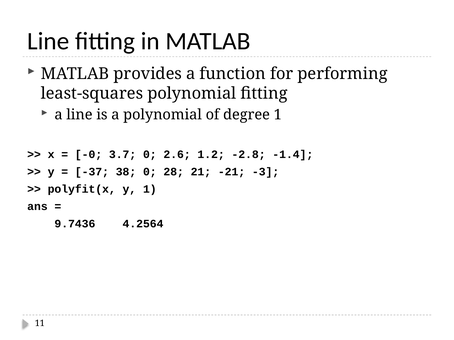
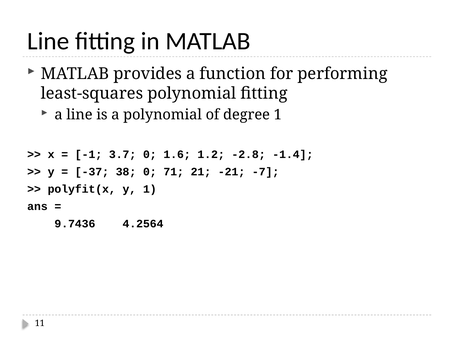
-0: -0 -> -1
2.6: 2.6 -> 1.6
28: 28 -> 71
-3: -3 -> -7
